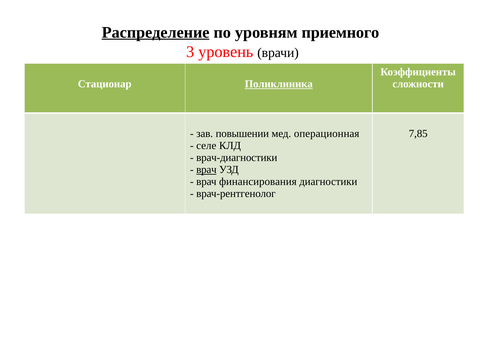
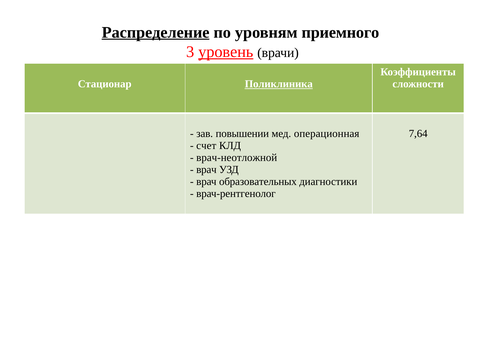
уровень underline: none -> present
7,85: 7,85 -> 7,64
селе: селе -> счет
врач-диагностики: врач-диагностики -> врач-неотложной
врач at (206, 170) underline: present -> none
финансирования: финансирования -> образовательных
